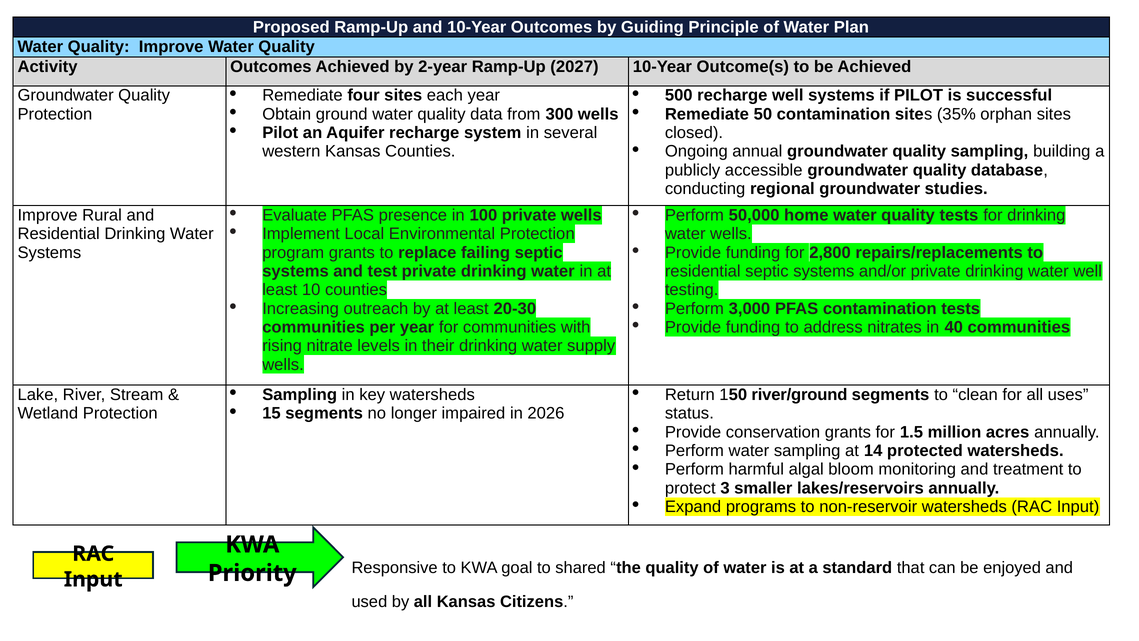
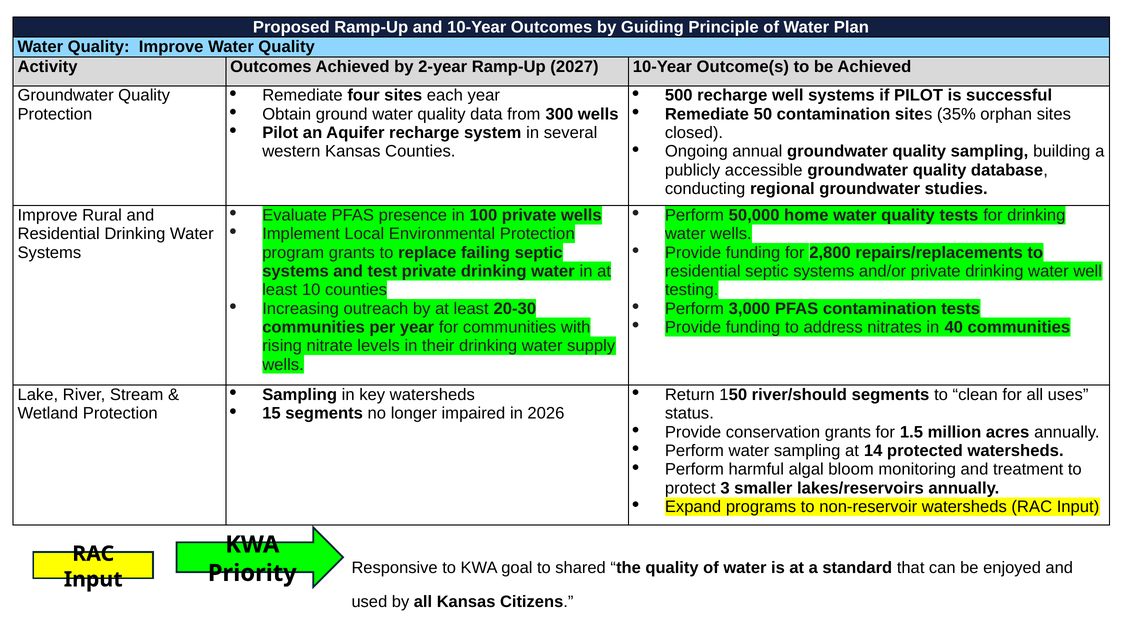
river/ground: river/ground -> river/should
